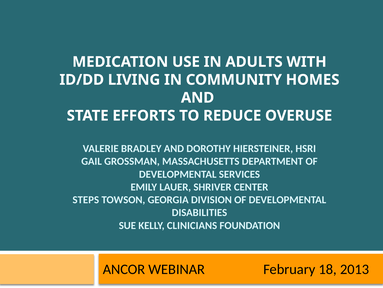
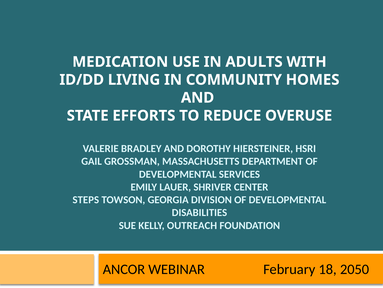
CLINICIANS: CLINICIANS -> OUTREACH
2013: 2013 -> 2050
